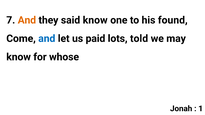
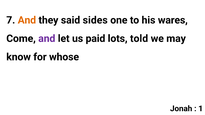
said know: know -> sides
found: found -> wares
and at (47, 39) colour: blue -> purple
